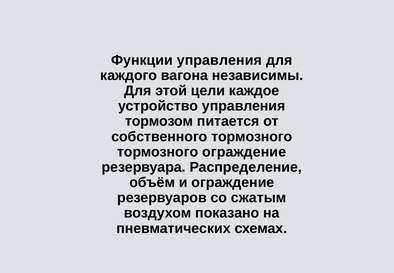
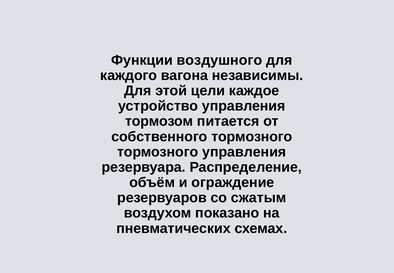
Функции управления: управления -> воздушного
тормозного ограждение: ограждение -> управления
